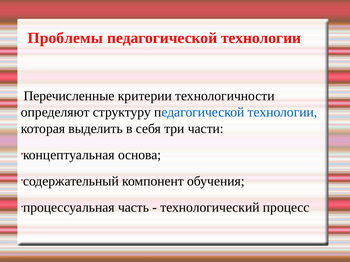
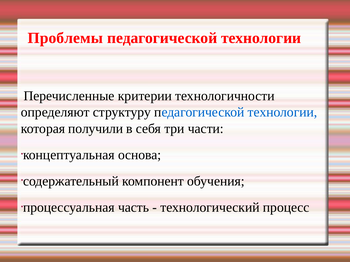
выделить: выделить -> получили
